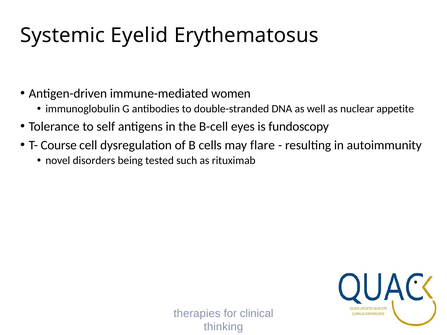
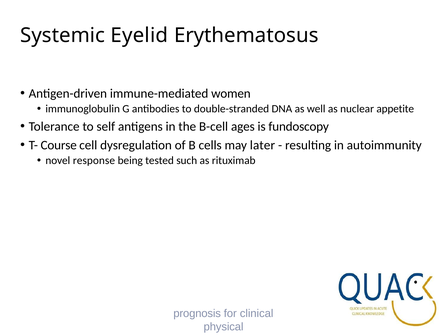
eyes: eyes -> ages
flare: flare -> later
disorders: disorders -> response
therapies: therapies -> prognosis
thinking: thinking -> physical
